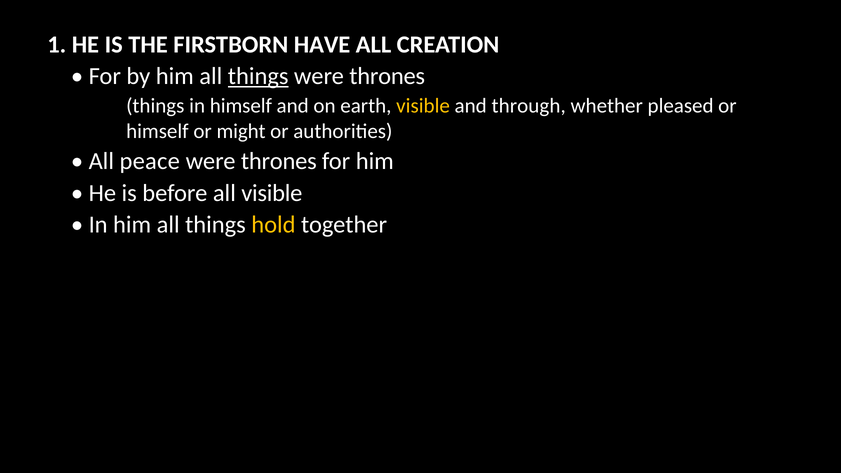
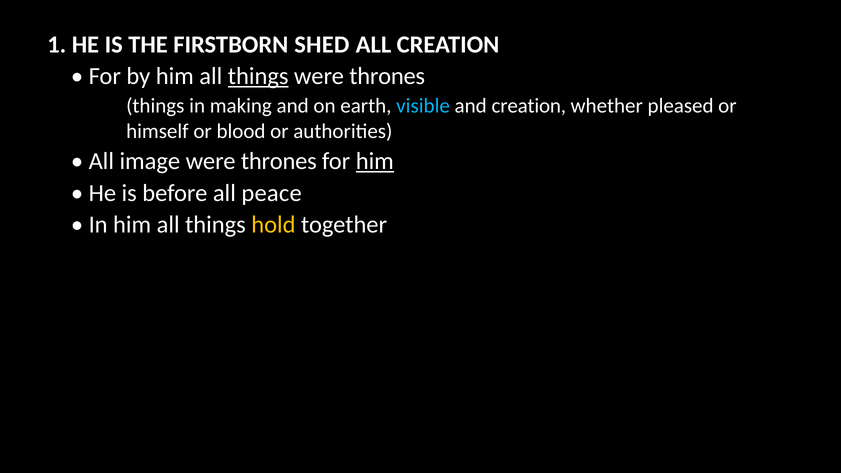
HAVE: HAVE -> SHED
in himself: himself -> making
visible at (423, 106) colour: yellow -> light blue
and through: through -> creation
might: might -> blood
peace: peace -> image
him at (375, 161) underline: none -> present
all visible: visible -> peace
